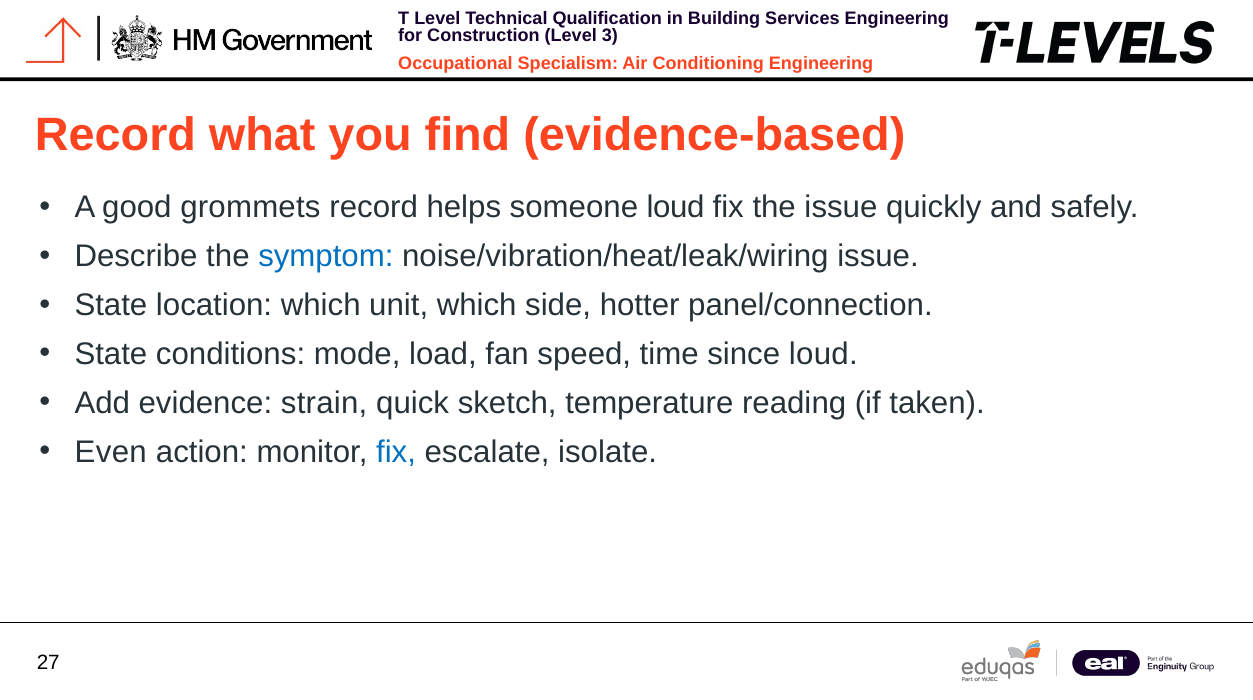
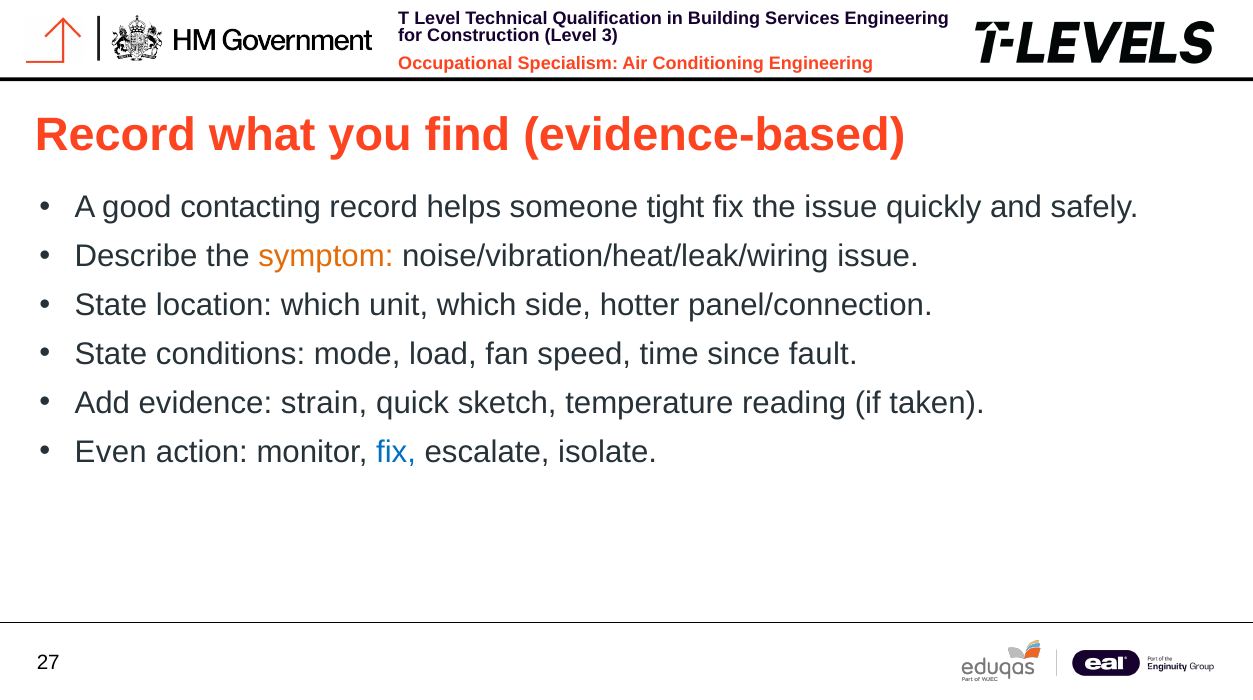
grommets: grommets -> contacting
someone loud: loud -> tight
symptom colour: blue -> orange
since loud: loud -> fault
